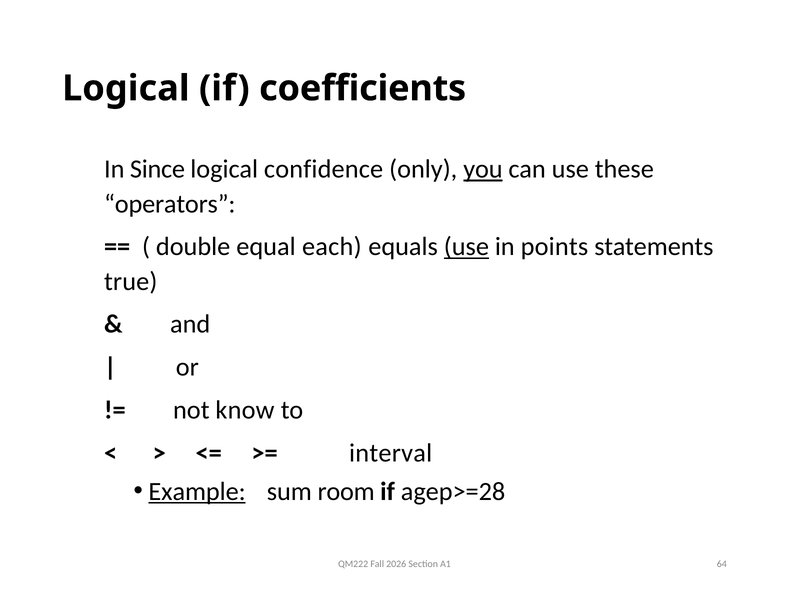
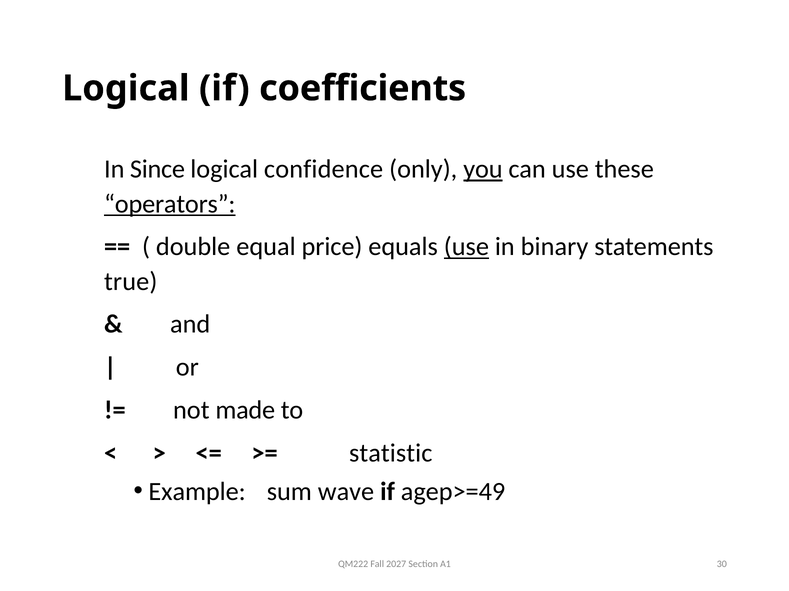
operators underline: none -> present
each: each -> price
points: points -> binary
know: know -> made
interval: interval -> statistic
Example underline: present -> none
room: room -> wave
agep>=28: agep>=28 -> agep>=49
2026: 2026 -> 2027
64: 64 -> 30
